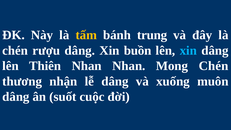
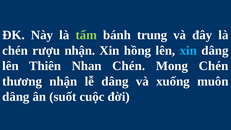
tấm colour: yellow -> light green
rượu dâng: dâng -> nhận
buồn: buồn -> hồng
Nhan Nhan: Nhan -> Chén
